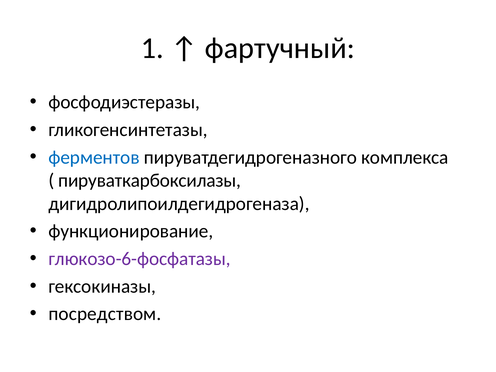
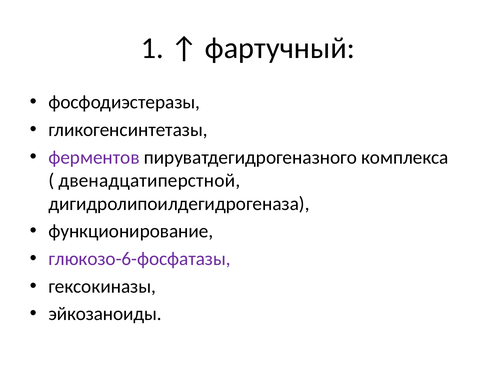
ферментов colour: blue -> purple
пируваткарбоксилазы: пируваткарбоксилазы -> двенадцатиперстной
посредством: посредством -> эйкозаноиды
